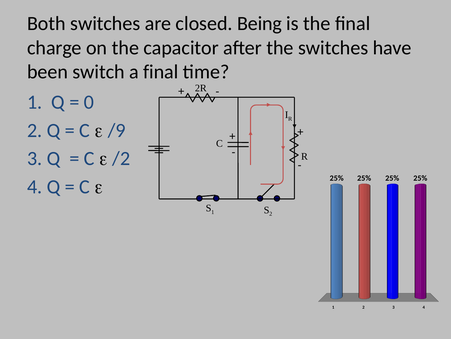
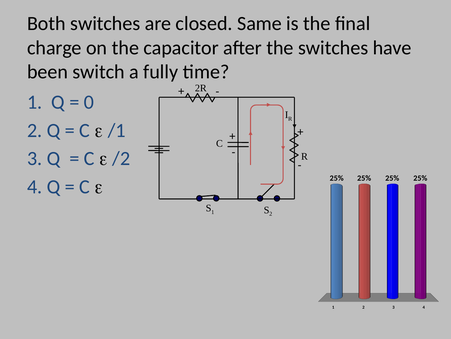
Being: Being -> Same
a final: final -> fully
/9: /9 -> /1
